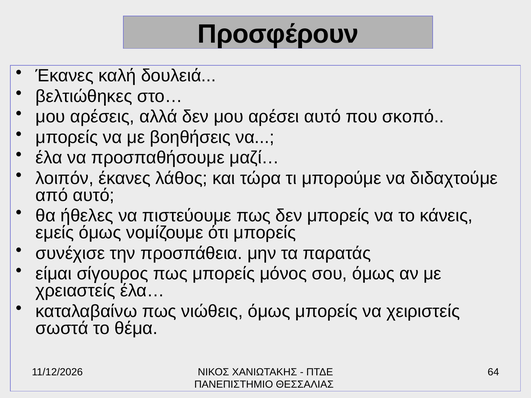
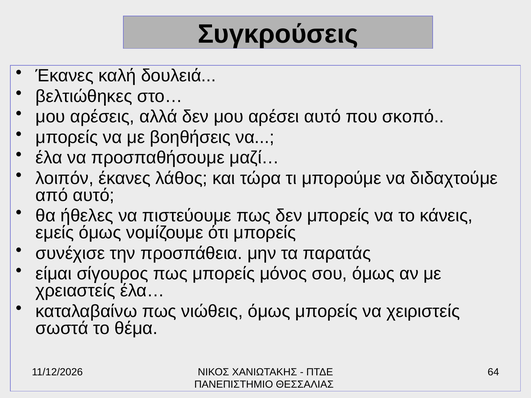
Προσφέρουν: Προσφέρουν -> Συγκρούσεις
